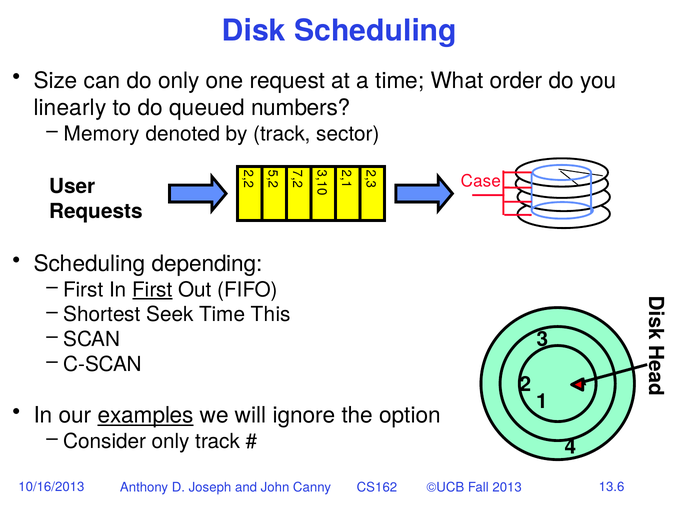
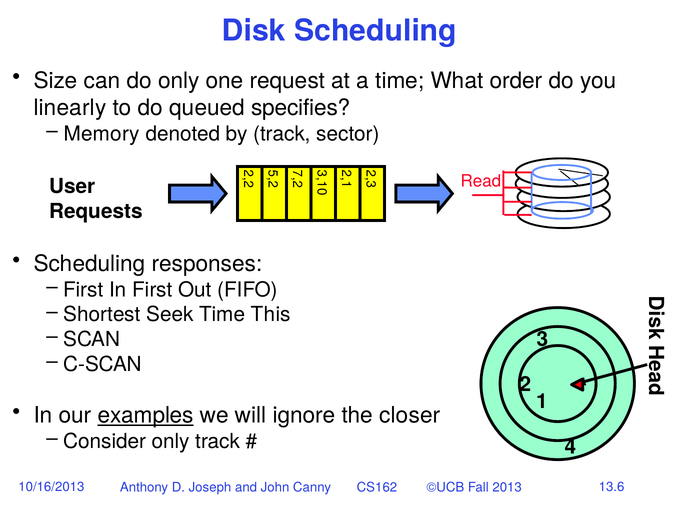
numbers: numbers -> specifies
Case: Case -> Read
depending: depending -> responses
First at (152, 290) underline: present -> none
option: option -> closer
